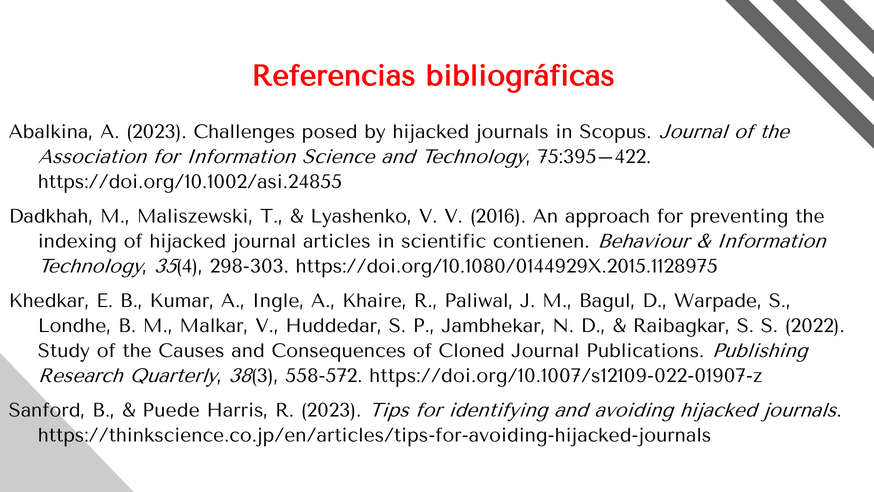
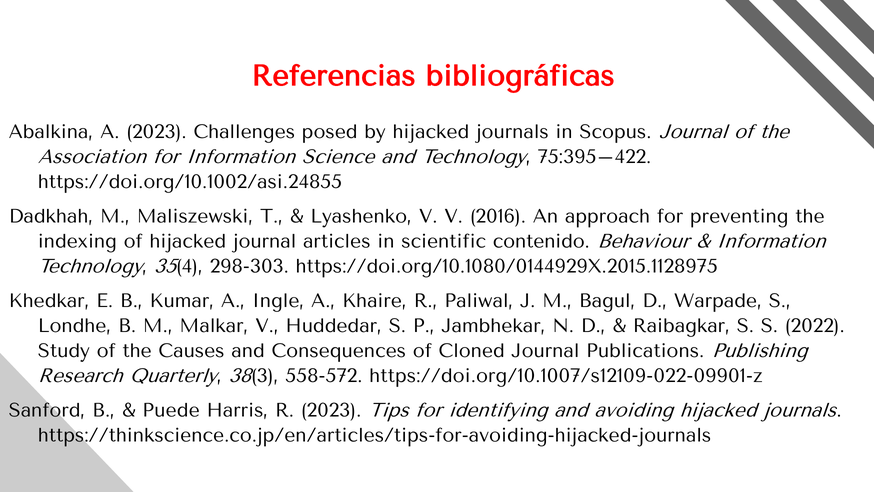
contienen: contienen -> contenido
https://doi.org/10.1007/s12109-022-01907-z: https://doi.org/10.1007/s12109-022-01907-z -> https://doi.org/10.1007/s12109-022-09901-z
